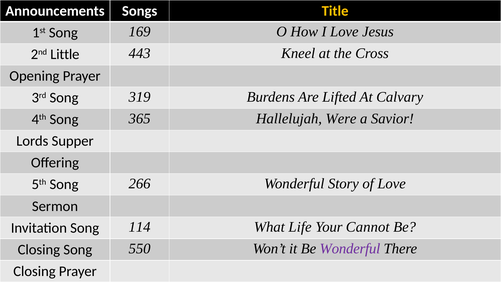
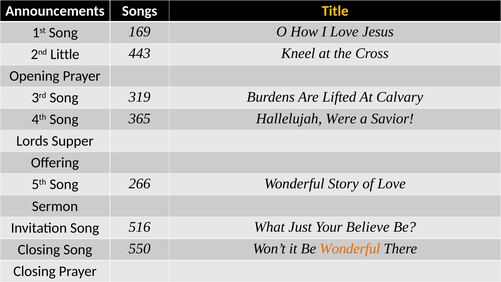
114: 114 -> 516
Life: Life -> Just
Cannot: Cannot -> Believe
Wonderful at (350, 249) colour: purple -> orange
